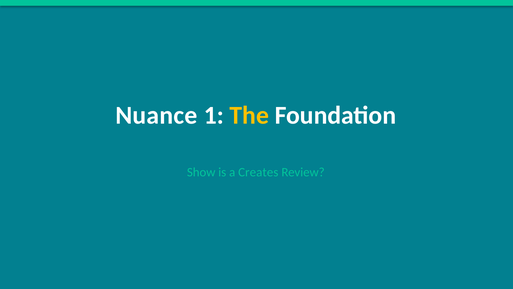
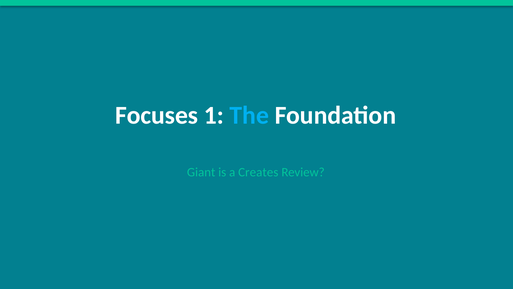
Nuance: Nuance -> Focuses
The colour: yellow -> light blue
Show: Show -> Giant
